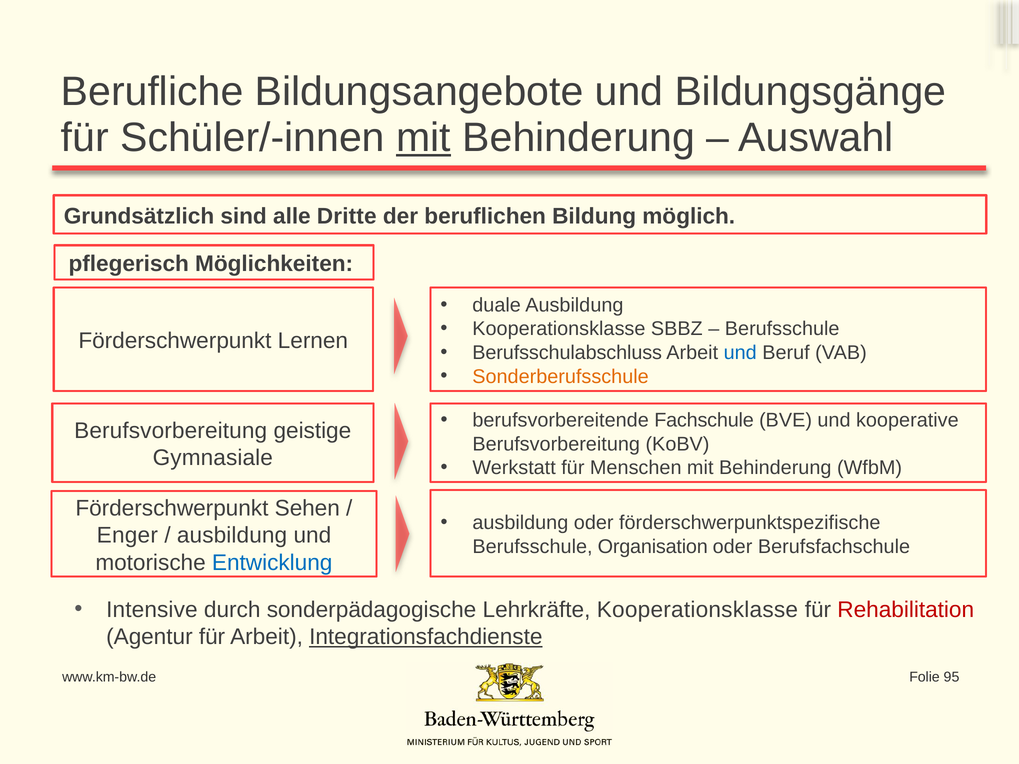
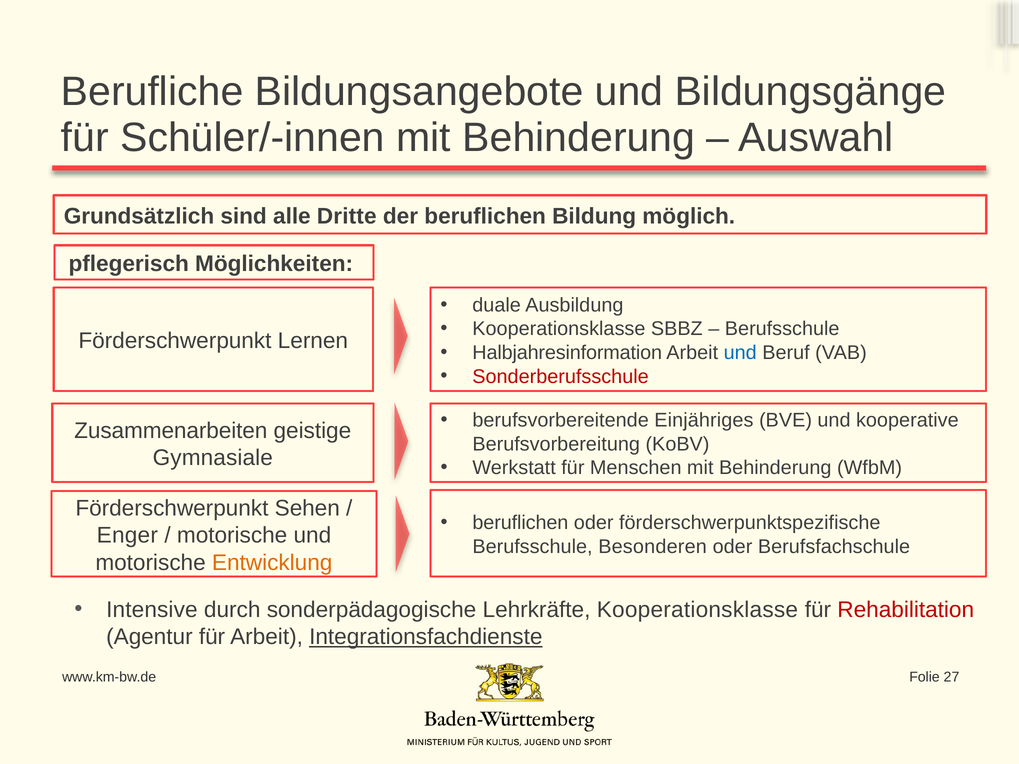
mit at (424, 138) underline: present -> none
Berufsschulabschluss: Berufsschulabschluss -> Halbjahresinformation
Sonderberufsschule colour: orange -> red
Fachschule: Fachschule -> Einjähriges
Berufsvorbereitung at (171, 431): Berufsvorbereitung -> Zusammenarbeiten
ausbildung at (520, 523): ausbildung -> beruflichen
ausbildung at (232, 536): ausbildung -> motorische
Organisation: Organisation -> Besonderen
Entwicklung colour: blue -> orange
95: 95 -> 27
